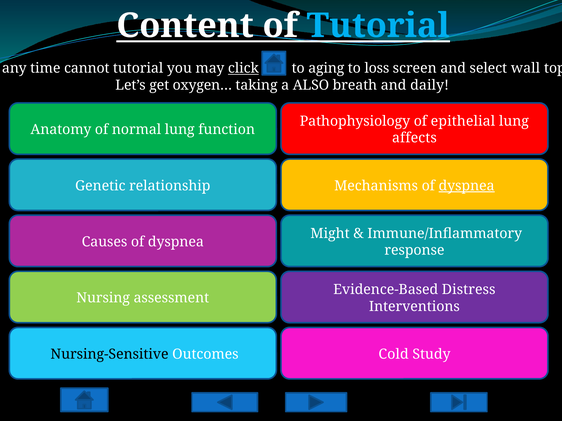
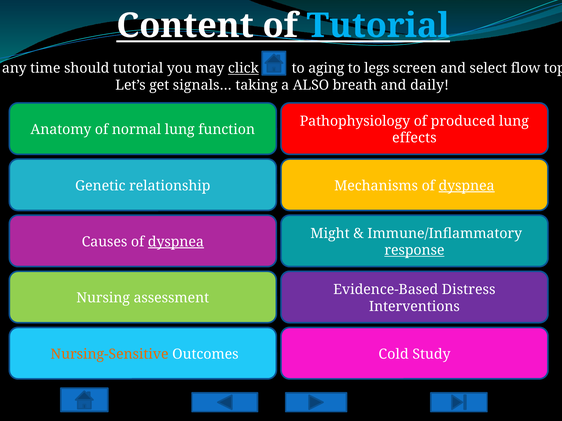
cannot: cannot -> should
loss: loss -> legs
wall: wall -> flow
oxygen…: oxygen… -> signals…
epithelial: epithelial -> produced
affects: affects -> effects
dyspnea at (176, 242) underline: none -> present
response underline: none -> present
Nursing-Sensitive colour: black -> orange
